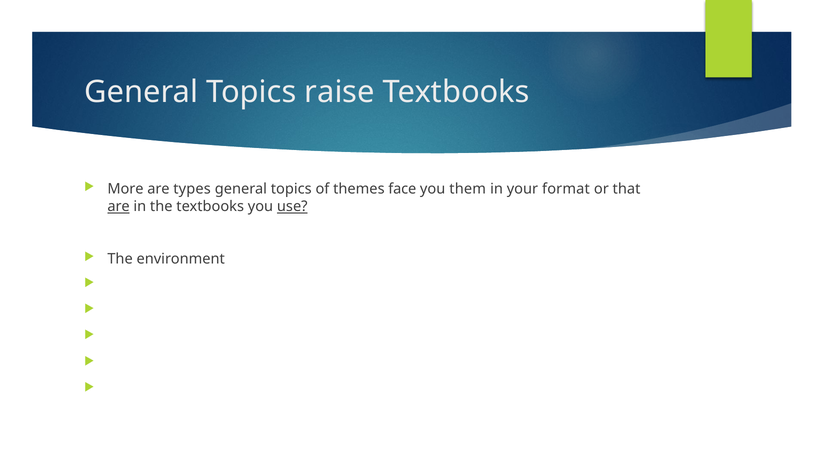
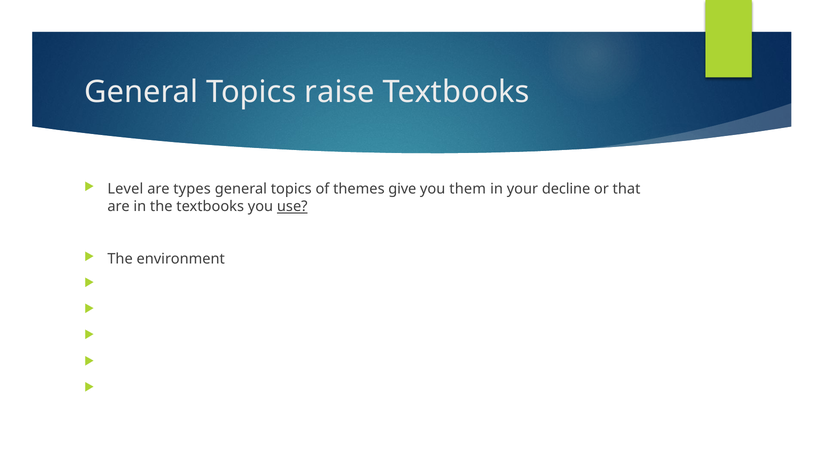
More: More -> Level
face: face -> give
format: format -> decline
are at (119, 206) underline: present -> none
